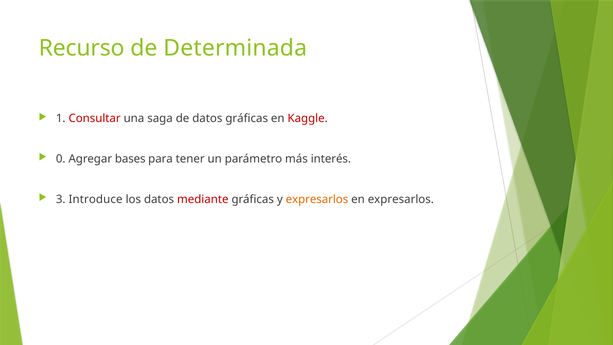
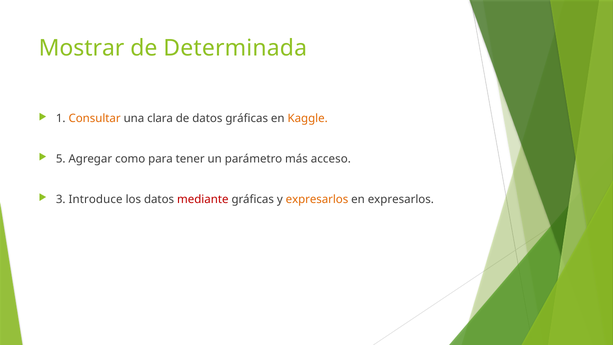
Recurso: Recurso -> Mostrar
Consultar colour: red -> orange
saga: saga -> clara
Kaggle colour: red -> orange
0: 0 -> 5
bases: bases -> como
interés: interés -> acceso
